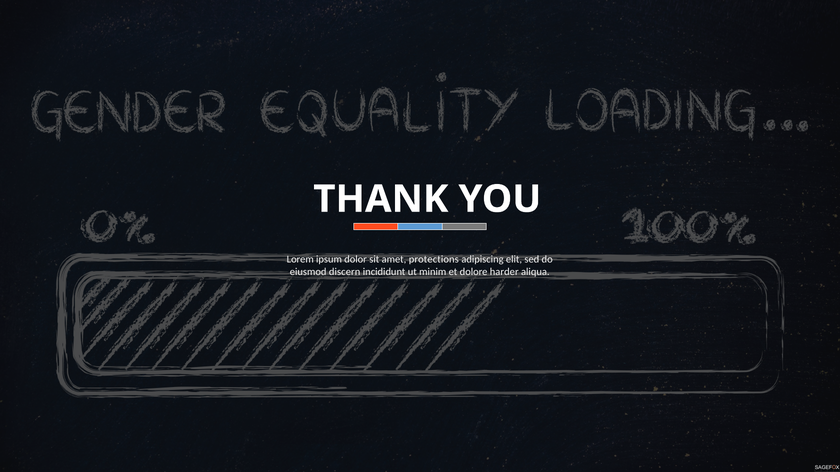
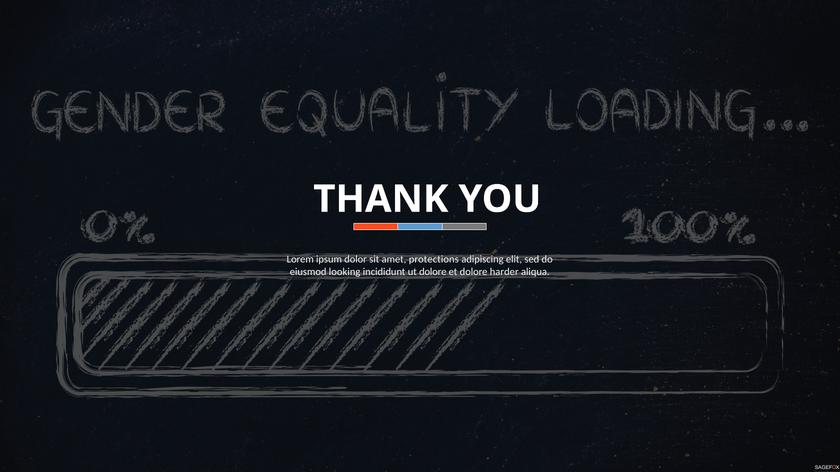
discern: discern -> looking
ut minim: minim -> dolore
